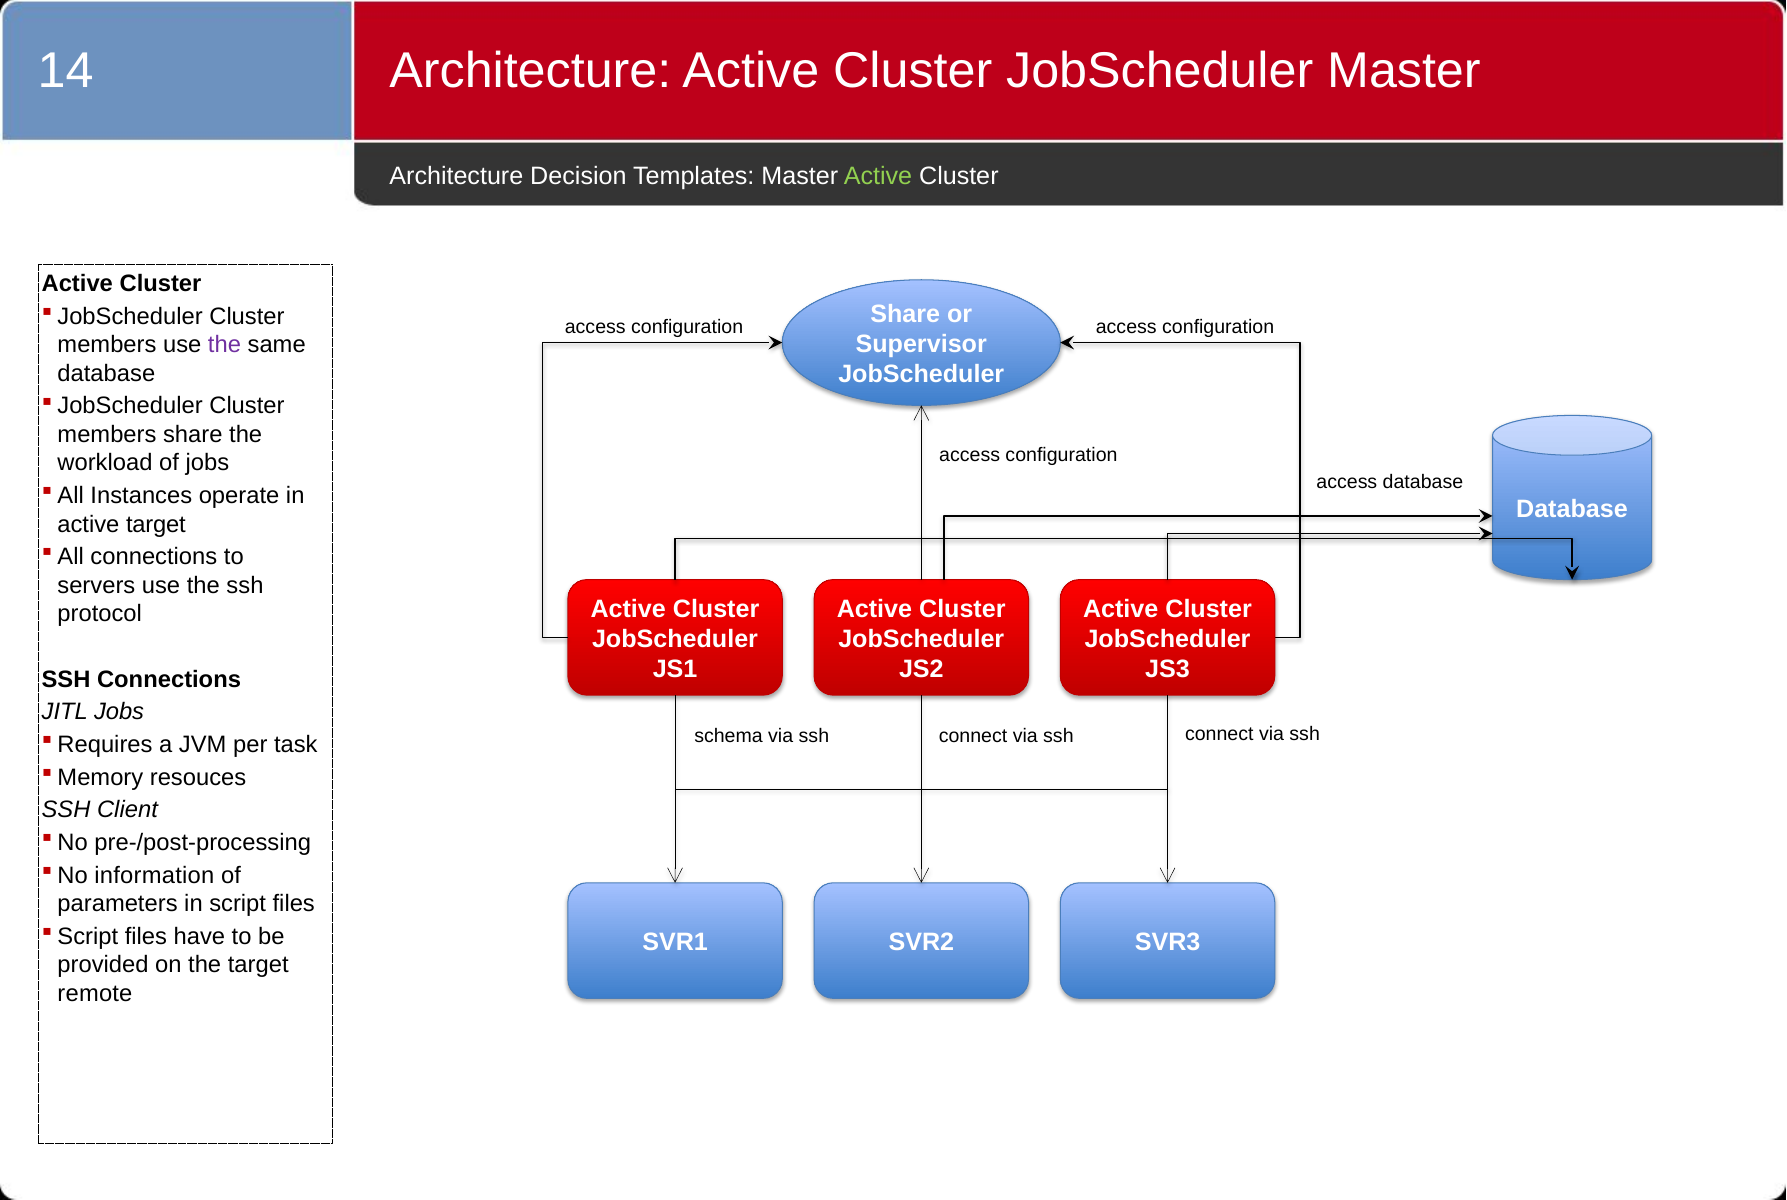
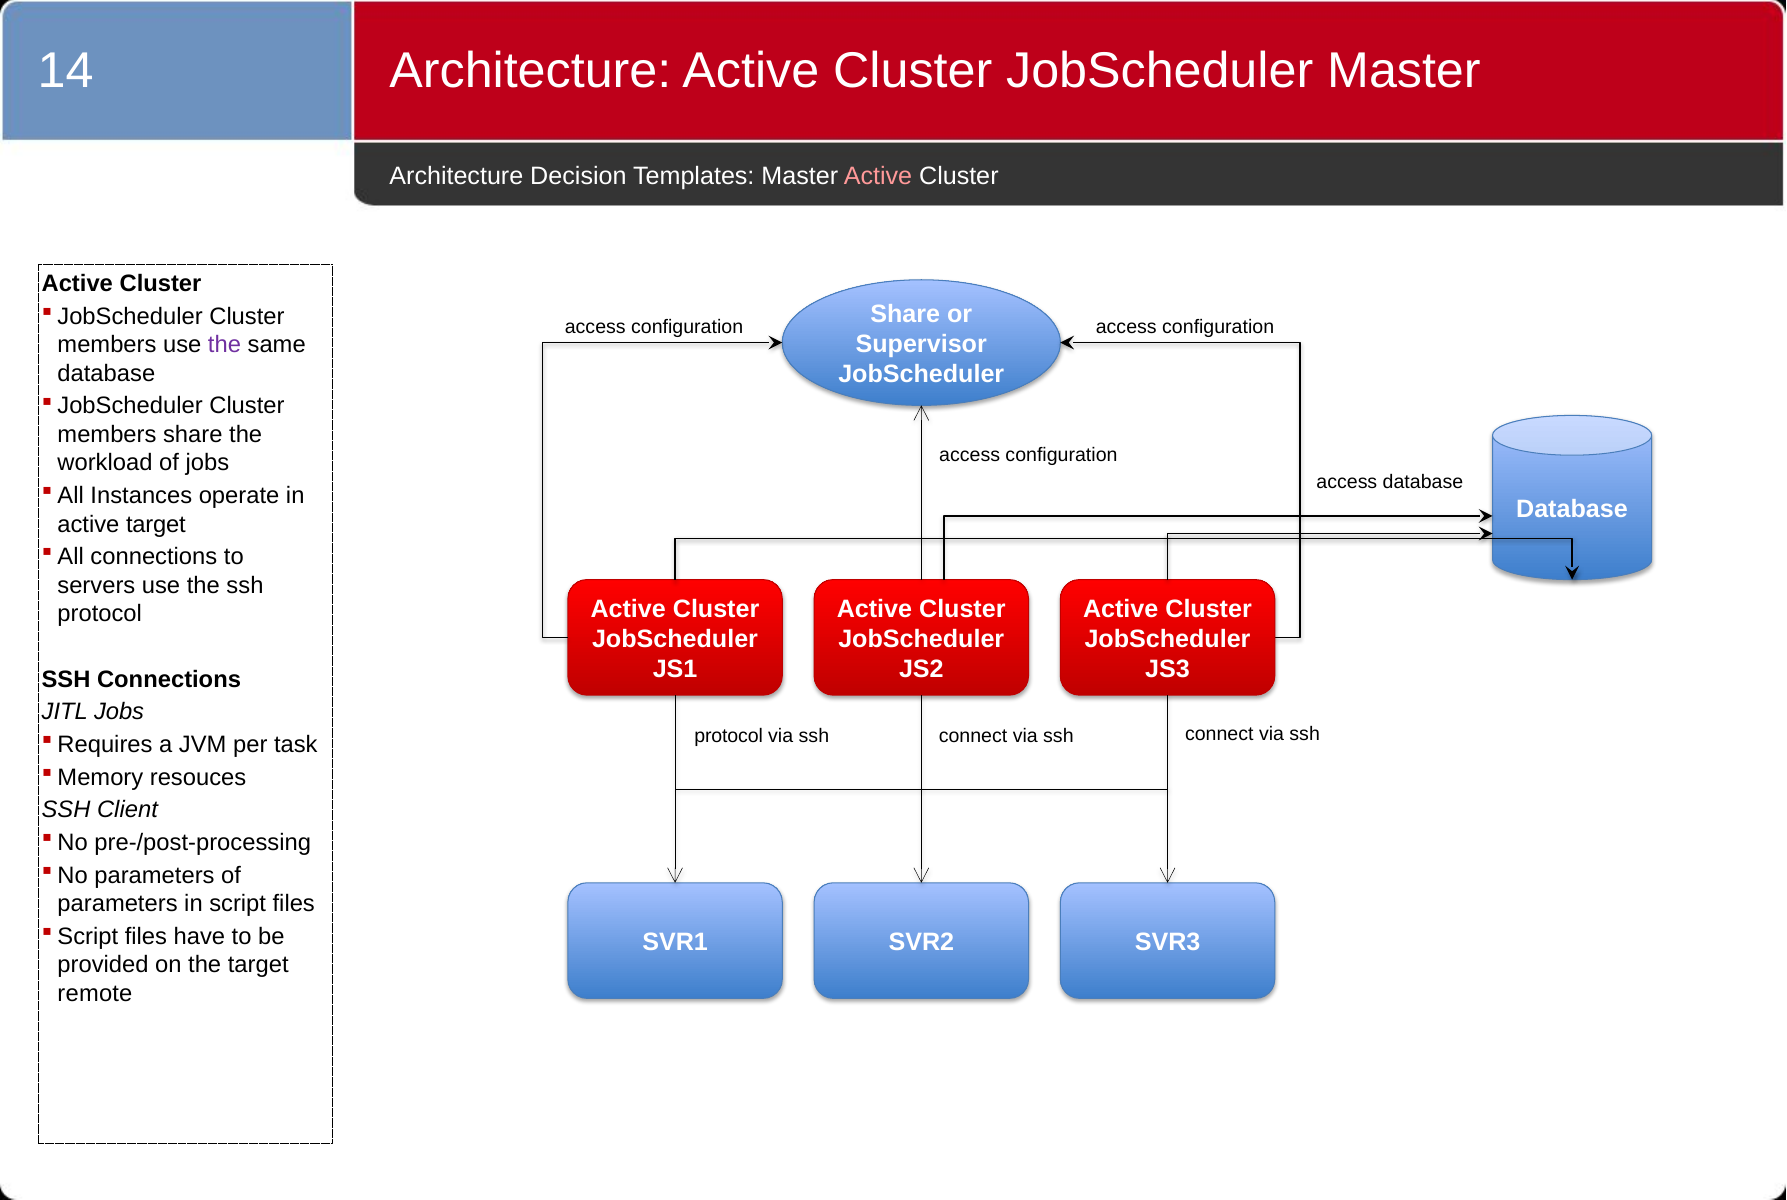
Active at (878, 176) colour: light green -> pink
schema at (729, 736): schema -> protocol
information at (154, 875): information -> parameters
